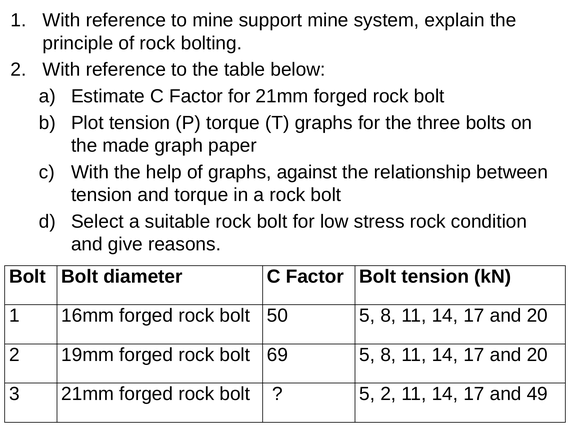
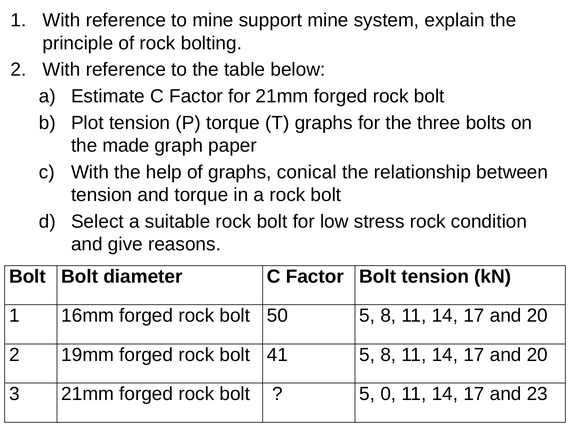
against: against -> conical
69: 69 -> 41
5 2: 2 -> 0
49: 49 -> 23
